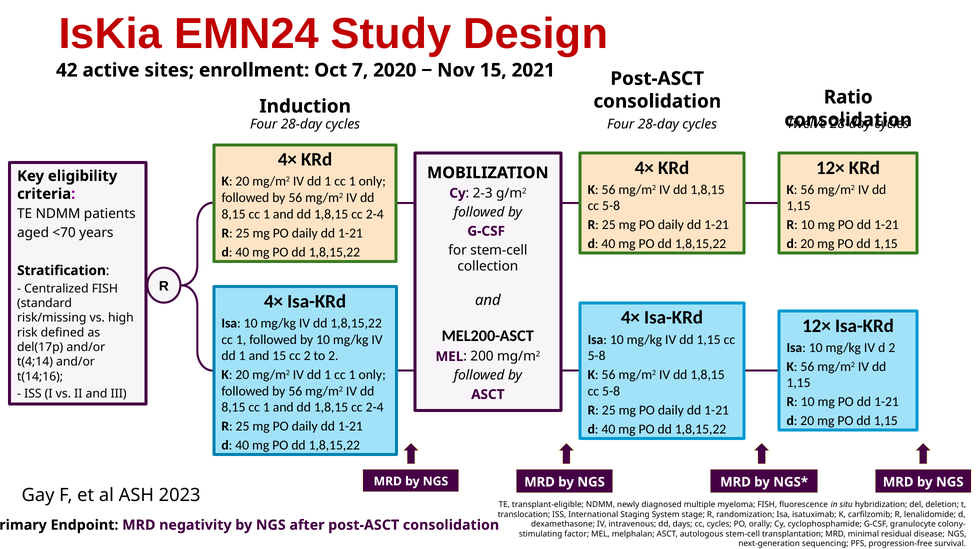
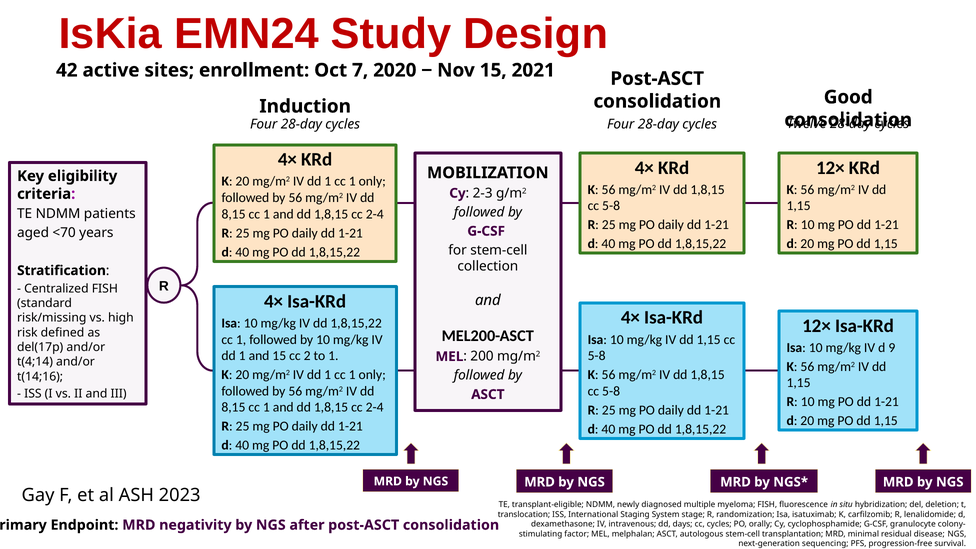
Ratio: Ratio -> Good
d 2: 2 -> 9
to 2: 2 -> 1
